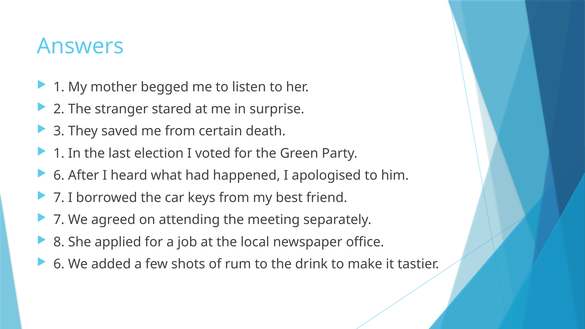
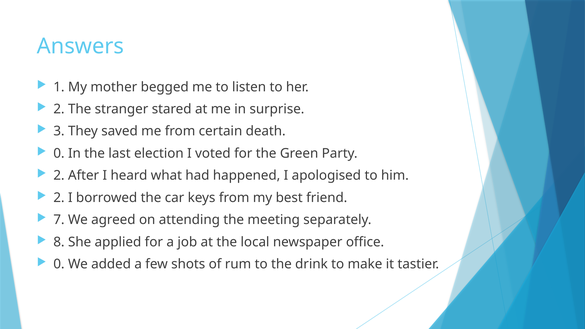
1 at (59, 153): 1 -> 0
6 at (59, 176): 6 -> 2
7 at (59, 198): 7 -> 2
6 at (59, 264): 6 -> 0
